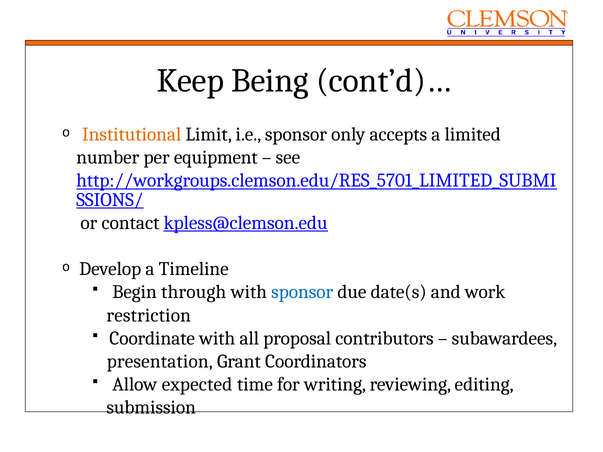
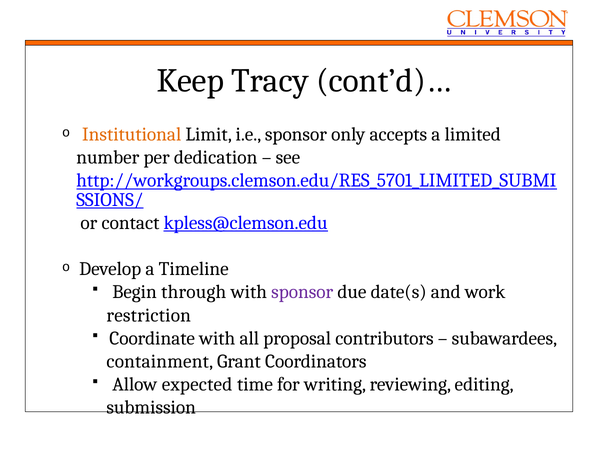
Being: Being -> Tracy
equipment: equipment -> dedication
sponsor at (302, 292) colour: blue -> purple
presentation: presentation -> containment
